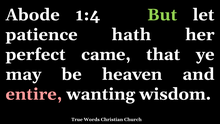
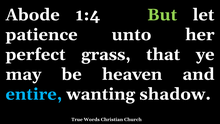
hath: hath -> unto
came: came -> grass
entire colour: pink -> light blue
wisdom: wisdom -> shadow
